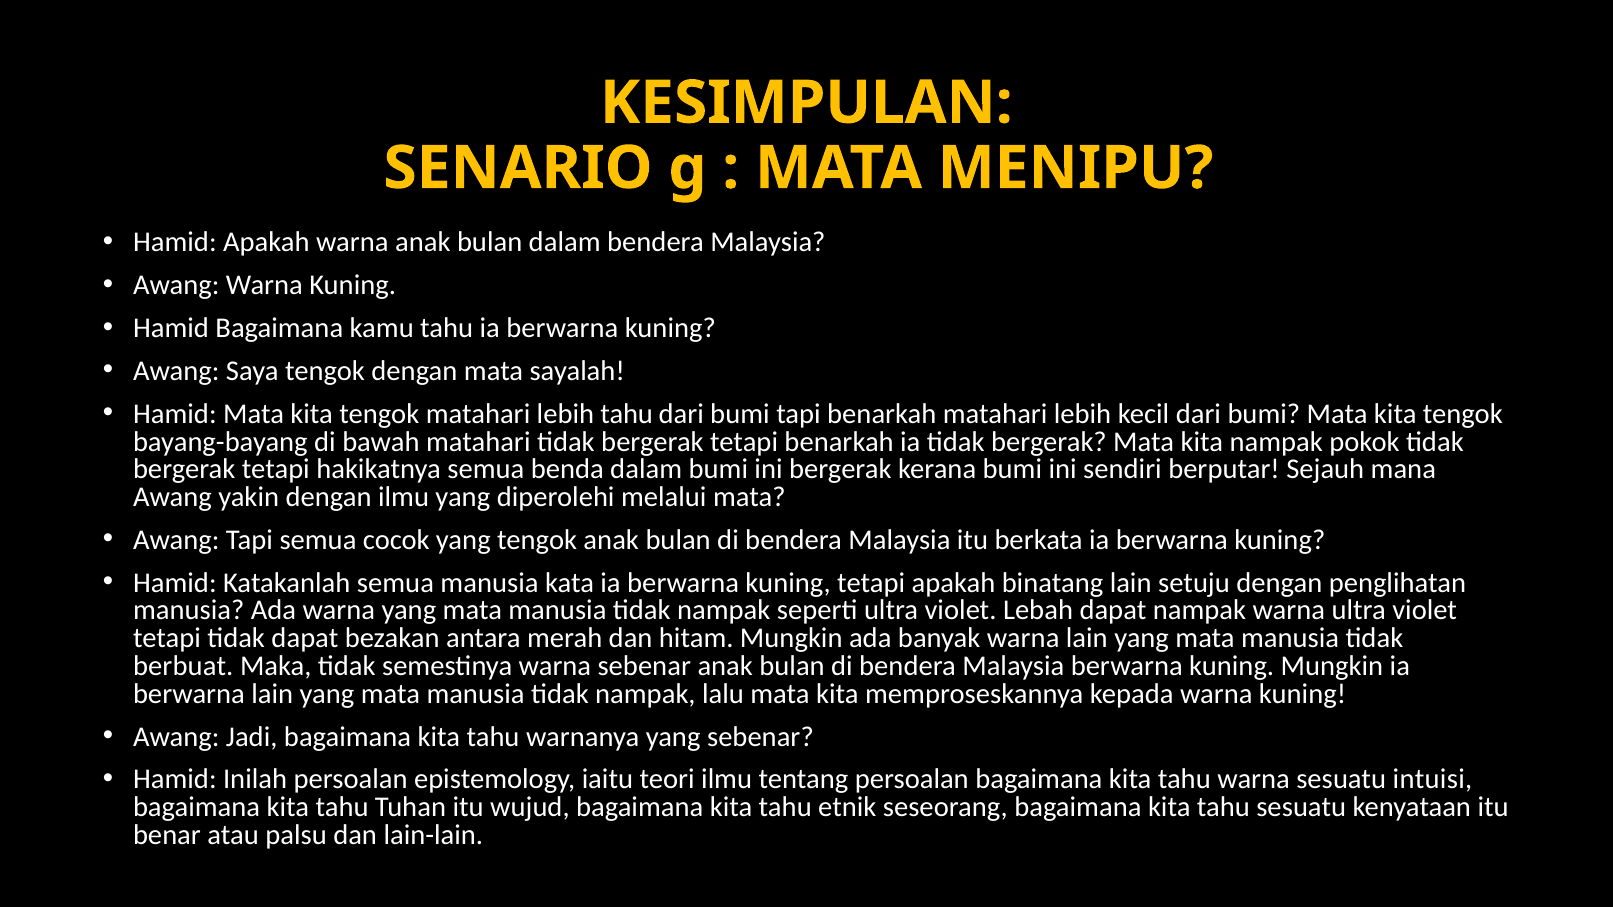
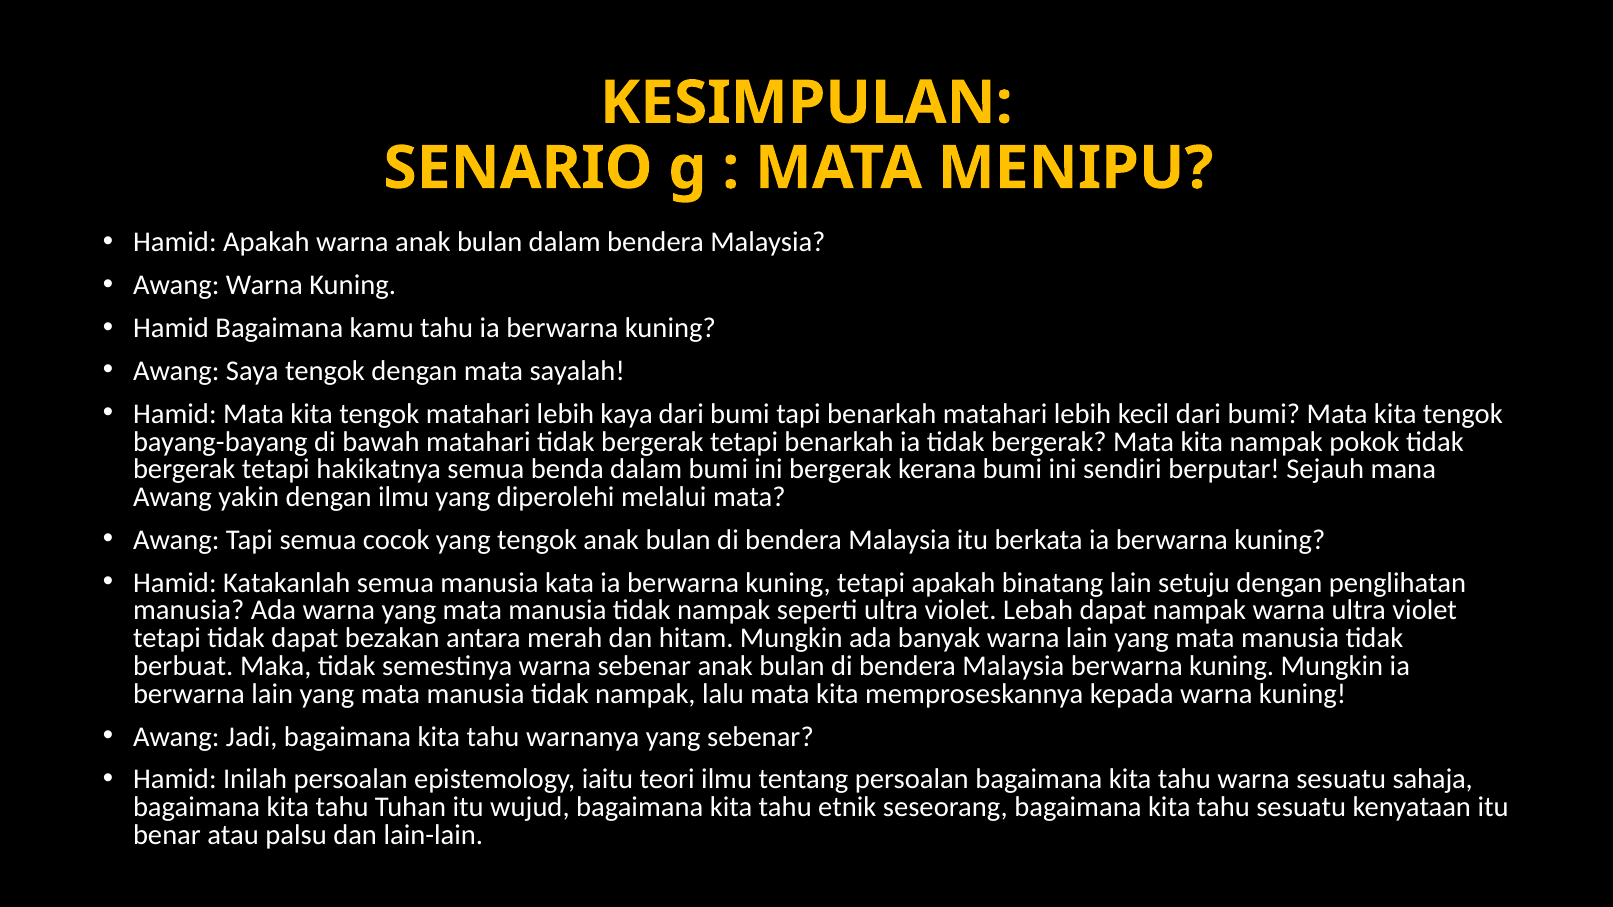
lebih tahu: tahu -> kaya
intuisi: intuisi -> sahaja
